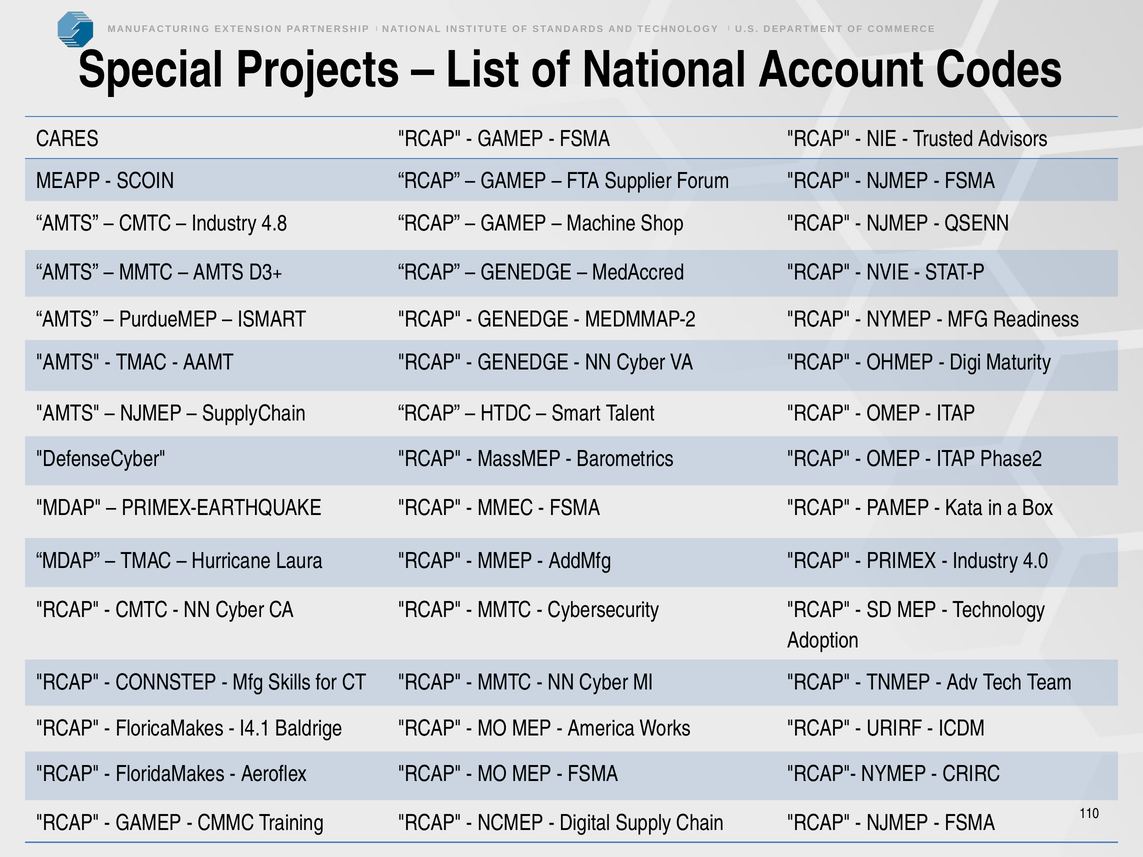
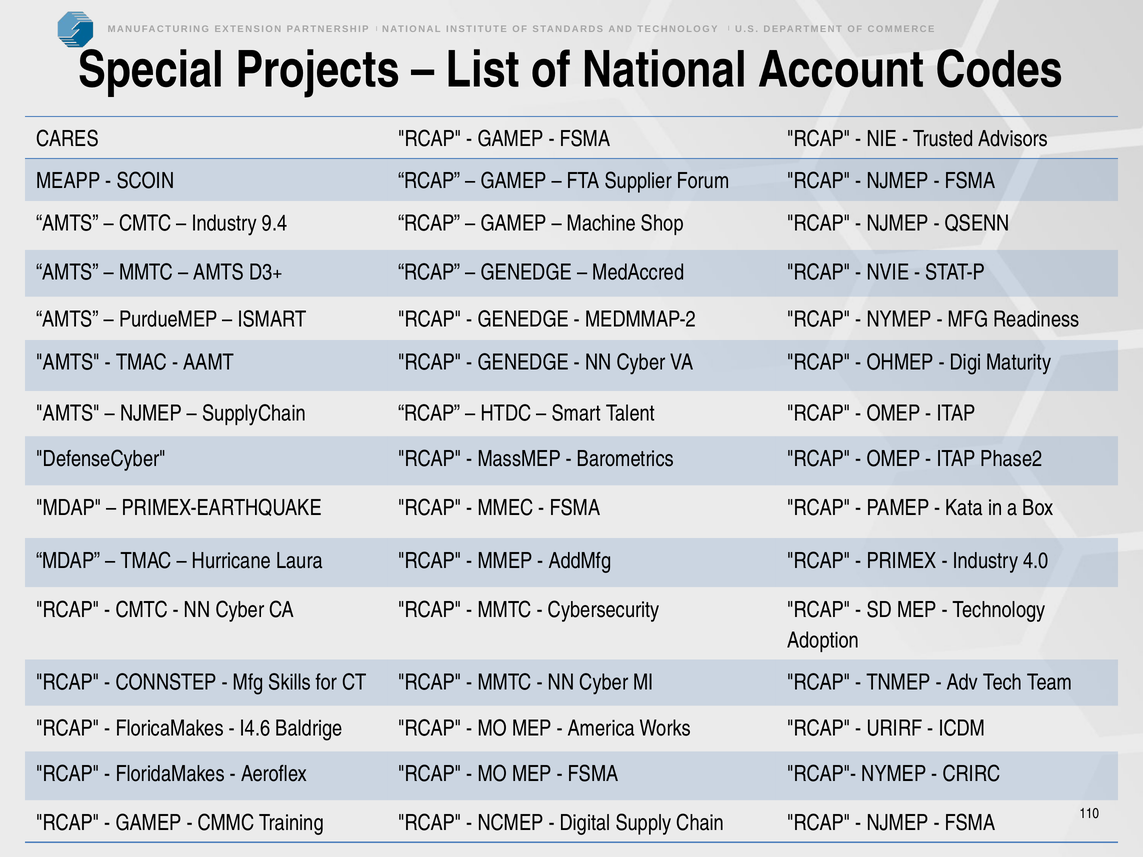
4.8: 4.8 -> 9.4
I4.1: I4.1 -> I4.6
